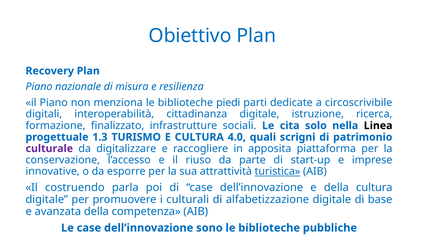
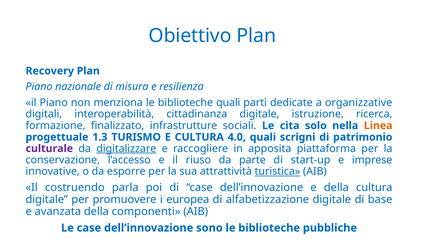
biblioteche piedi: piedi -> quali
circoscrivibile: circoscrivibile -> organizzative
Linea colour: black -> orange
digitalizzare underline: none -> present
culturali: culturali -> europea
competenza: competenza -> componenti
